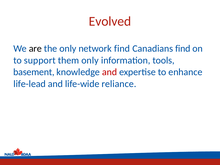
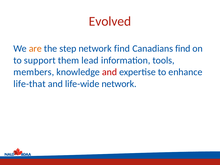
are colour: black -> orange
the only: only -> step
them only: only -> lead
basement: basement -> members
life-lead: life-lead -> life-that
life-wide reliance: reliance -> network
